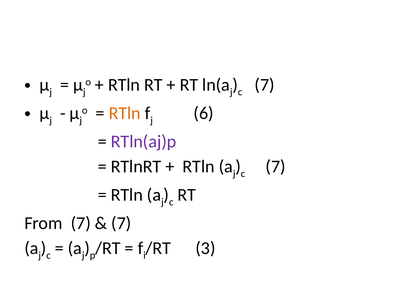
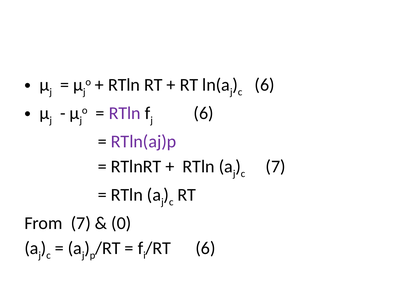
7 at (265, 85): 7 -> 6
RTln at (125, 113) colour: orange -> purple
7 at (121, 223): 7 -> 0
3 at (206, 249): 3 -> 6
